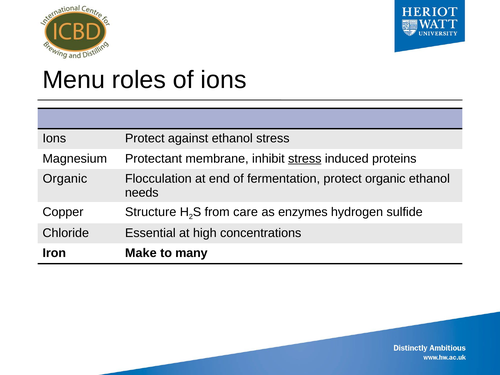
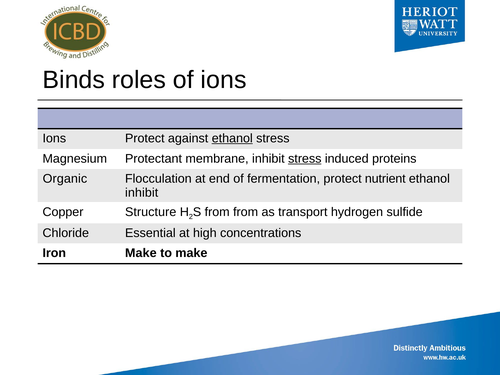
Menu: Menu -> Binds
ethanol at (232, 138) underline: none -> present
protect organic: organic -> nutrient
needs at (142, 193): needs -> inhibit
from care: care -> from
enzymes: enzymes -> transport
to many: many -> make
